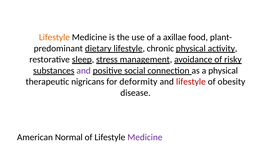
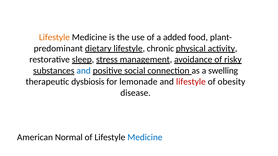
axillae: axillae -> added
and at (84, 71) colour: purple -> blue
a physical: physical -> swelling
nigricans: nigricans -> dysbiosis
deformity: deformity -> lemonade
Medicine at (145, 138) colour: purple -> blue
